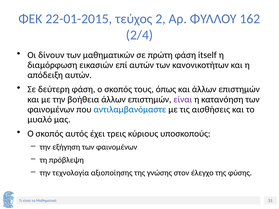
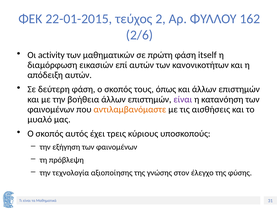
2/4: 2/4 -> 2/6
δίνουν: δίνουν -> activity
αντιλαμβανόμαστε colour: blue -> orange
